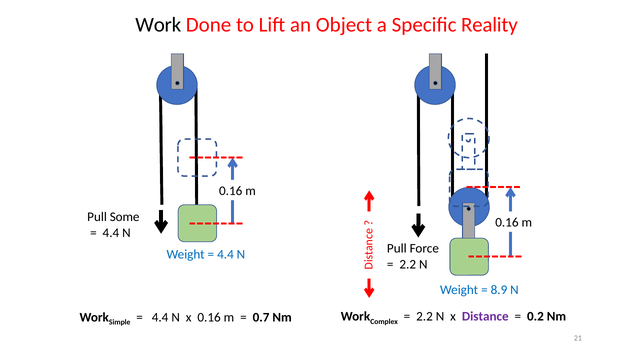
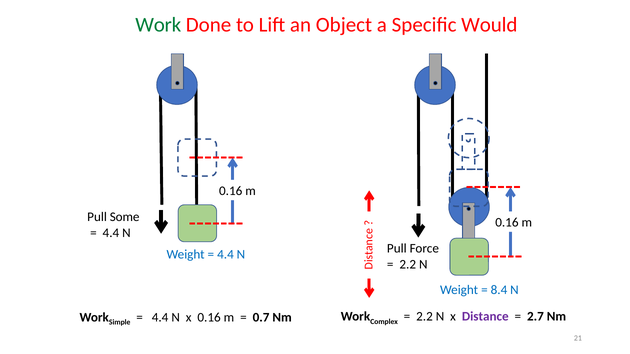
Work at (158, 25) colour: black -> green
Reality: Reality -> Would
8.9: 8.9 -> 8.4
0.2: 0.2 -> 2.7
